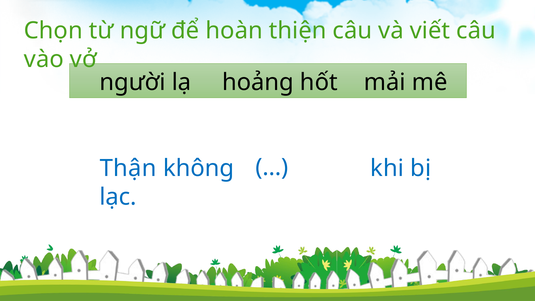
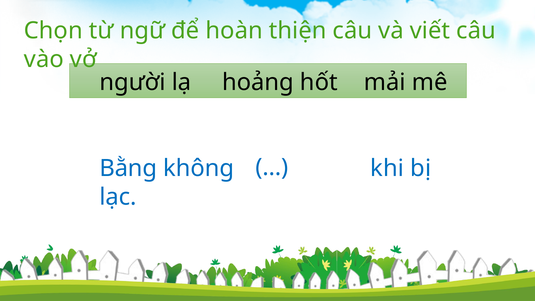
Thận: Thận -> Bằng
